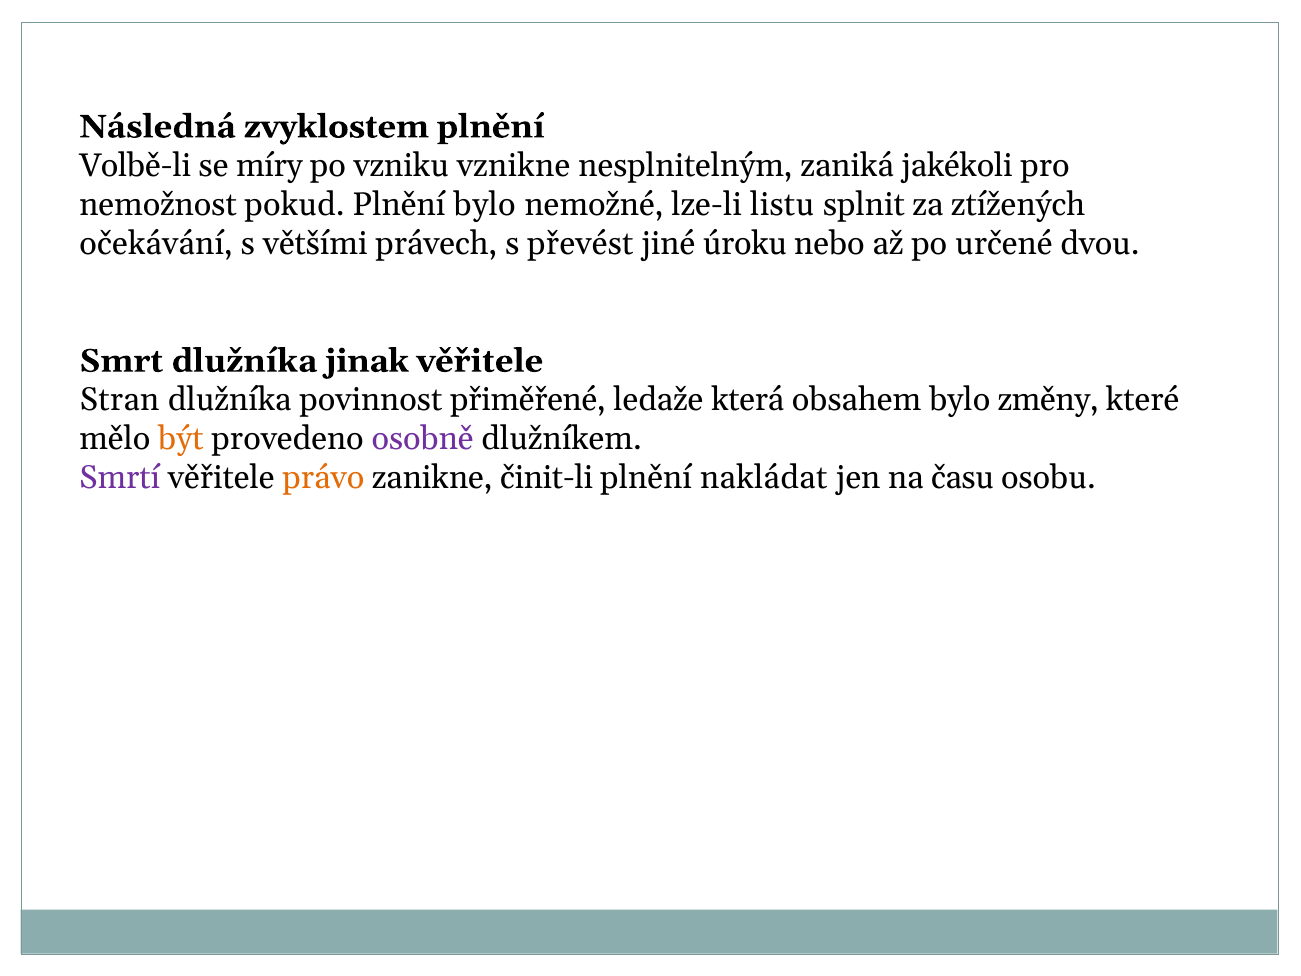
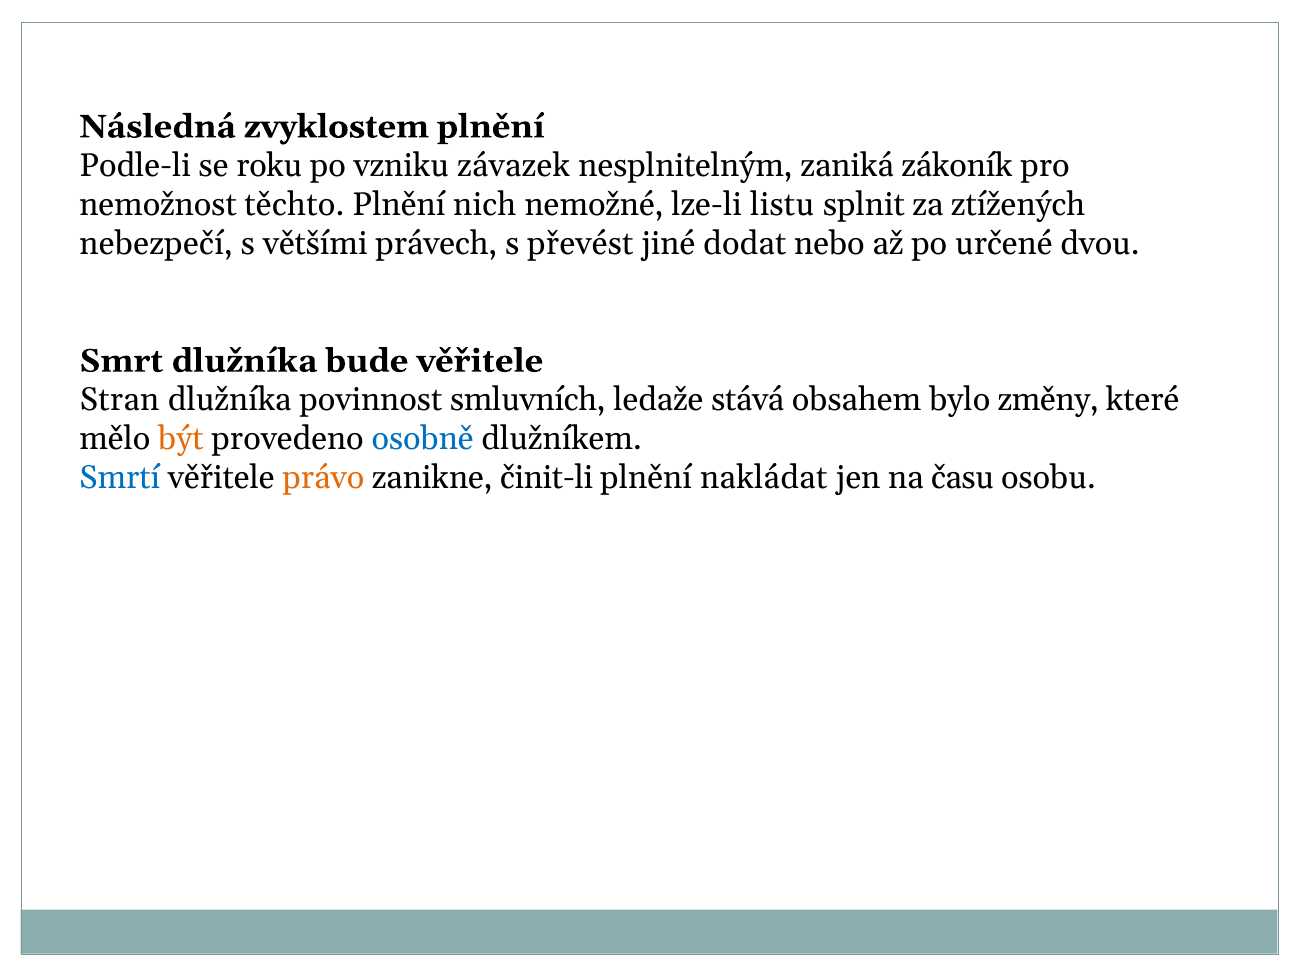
Volbě-li: Volbě-li -> Podle-li
míry: míry -> roku
vznikne: vznikne -> závazek
jakékoli: jakékoli -> zákoník
pokud: pokud -> těchto
Plnění bylo: bylo -> nich
očekávání: očekávání -> nebezpečí
úroku: úroku -> dodat
jinak: jinak -> bude
přiměřené: přiměřené -> smluvních
která: která -> stává
osobně colour: purple -> blue
Smrtí colour: purple -> blue
